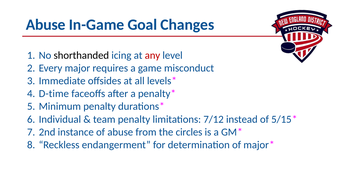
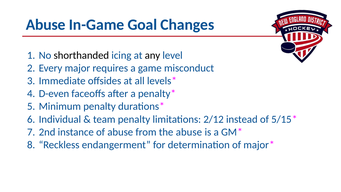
any colour: red -> black
D-time: D-time -> D-even
7/12: 7/12 -> 2/12
the circles: circles -> abuse
